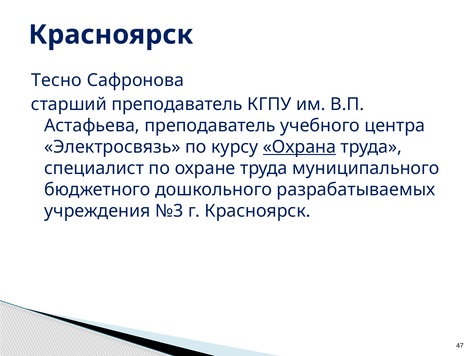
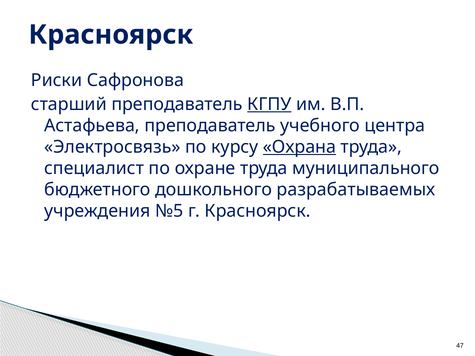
Тесно: Тесно -> Риски
КГПУ underline: none -> present
№3: №3 -> №5
